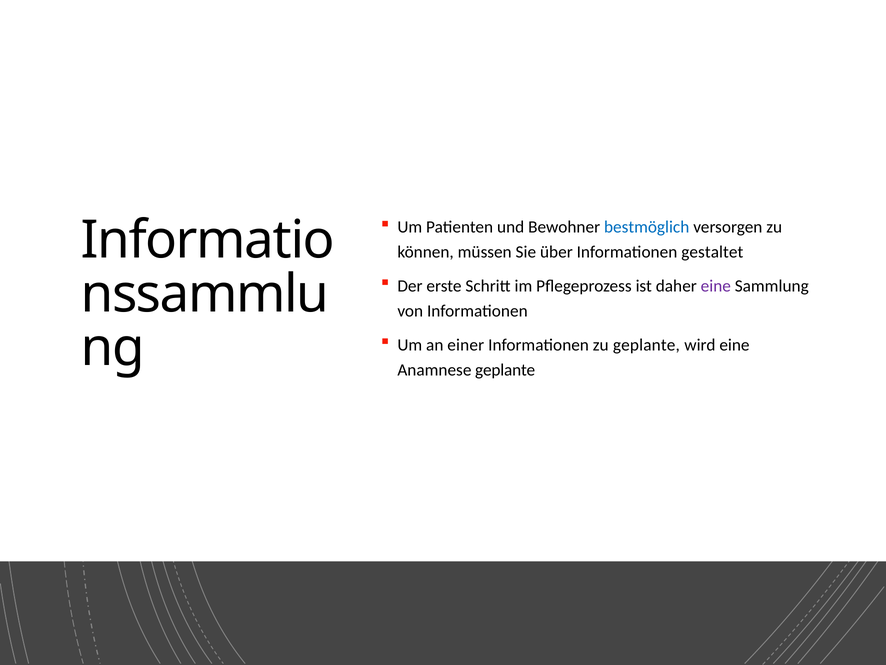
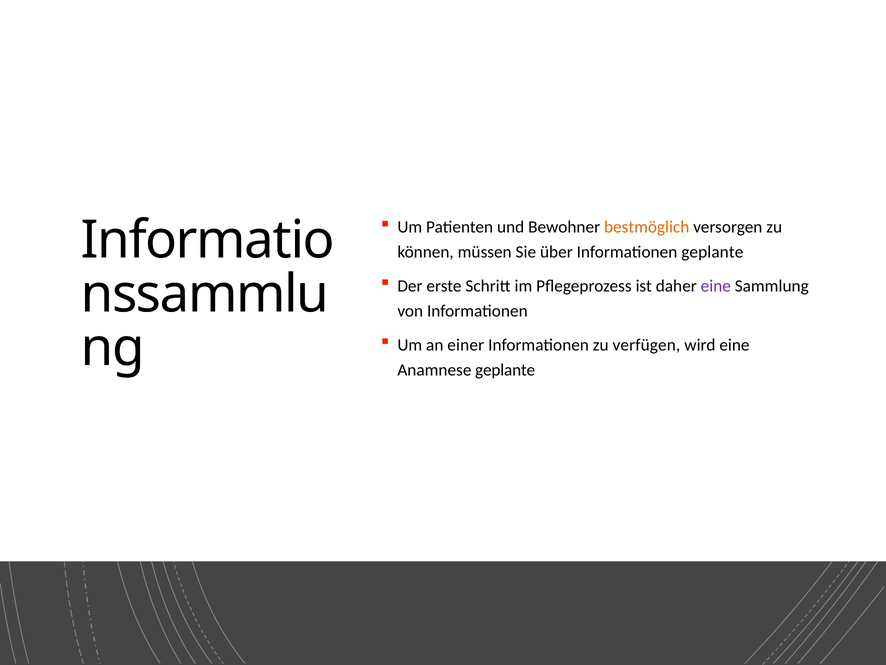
bestmöglich colour: blue -> orange
Informationen gestaltet: gestaltet -> geplante
zu geplante: geplante -> verfügen
